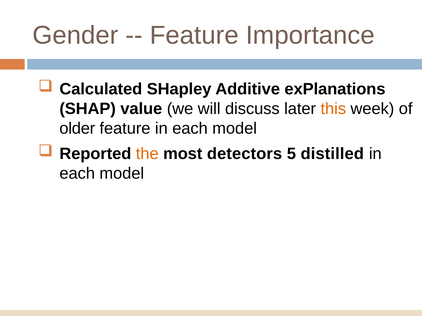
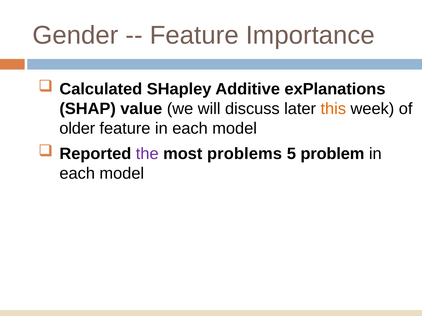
the colour: orange -> purple
detectors: detectors -> problems
distilled: distilled -> problem
